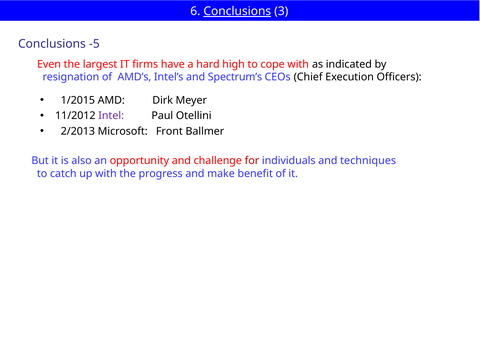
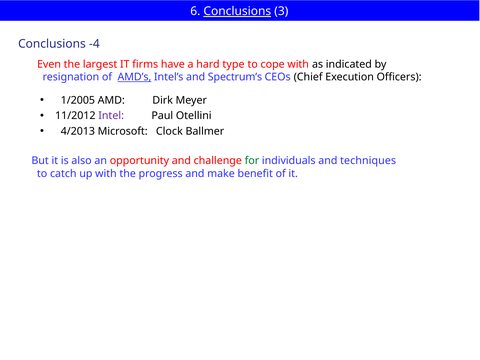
-5: -5 -> -4
high: high -> type
AMD’s underline: none -> present
1/2015: 1/2015 -> 1/2005
2/2013: 2/2013 -> 4/2013
Front: Front -> Clock
for colour: red -> green
